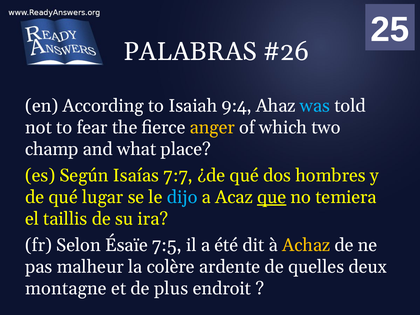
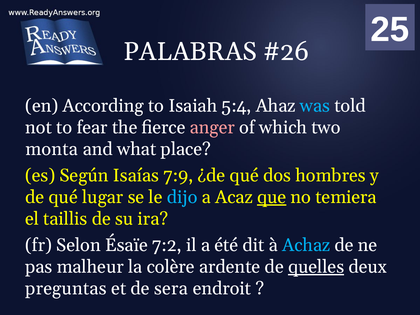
9:4: 9:4 -> 5:4
anger colour: yellow -> pink
champ: champ -> monta
7:7: 7:7 -> 7:9
7:5: 7:5 -> 7:2
Achaz colour: yellow -> light blue
quelles underline: none -> present
montagne: montagne -> preguntas
plus: plus -> sera
